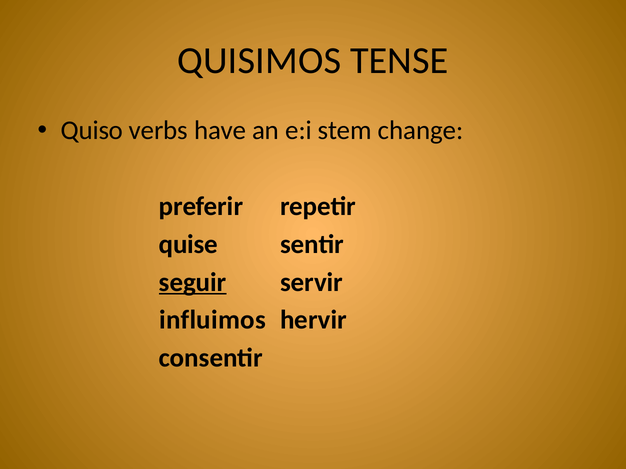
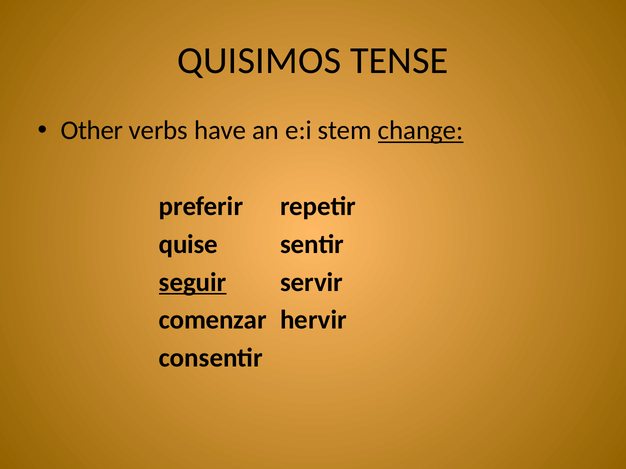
Quiso: Quiso -> Other
change underline: none -> present
influimos: influimos -> comenzar
